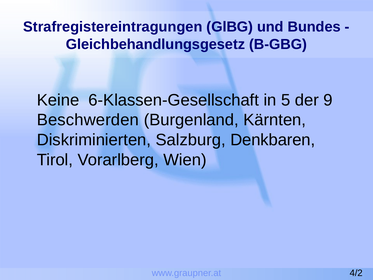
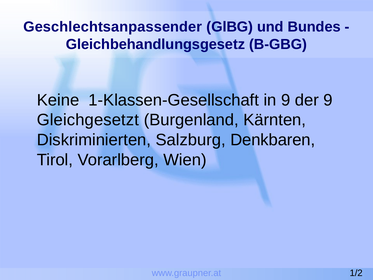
Strafregistereintragungen: Strafregistereintragungen -> Geschlechtsanpassender
6-Klassen-Gesellschaft: 6-Klassen-Gesellschaft -> 1-Klassen-Gesellschaft
in 5: 5 -> 9
Beschwerden: Beschwerden -> Gleichgesetzt
4/2: 4/2 -> 1/2
